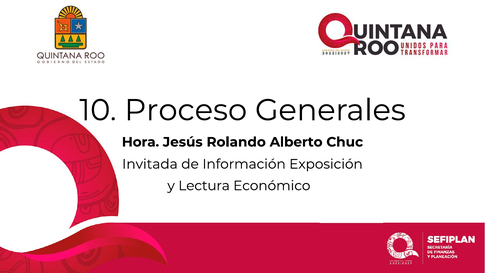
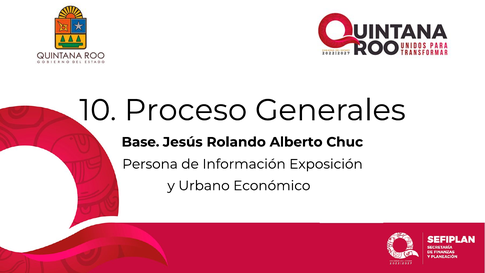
Hora: Hora -> Base
Invitada: Invitada -> Persona
Lectura: Lectura -> Urbano
